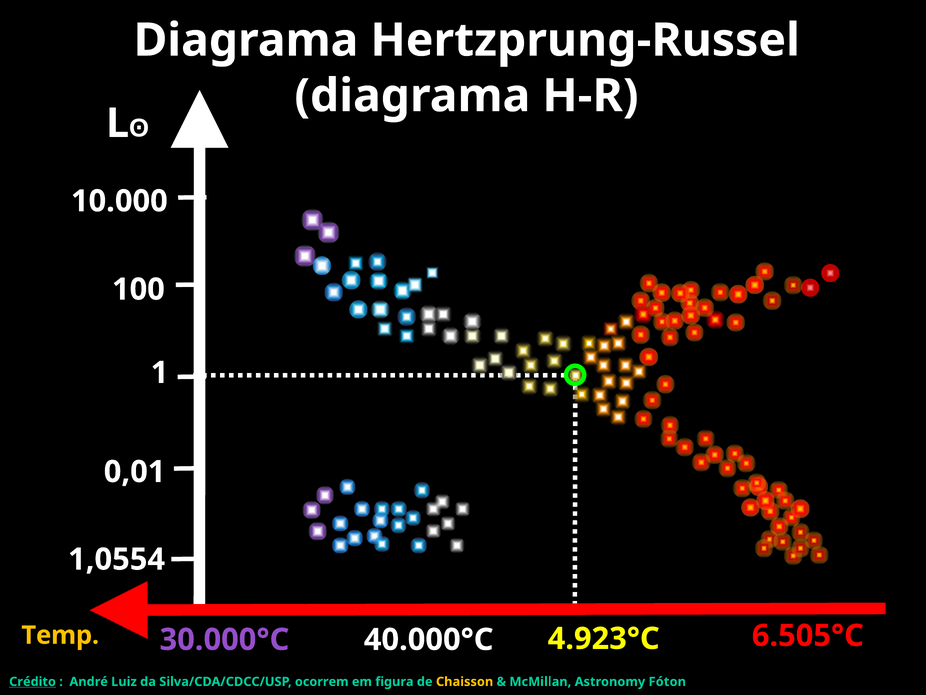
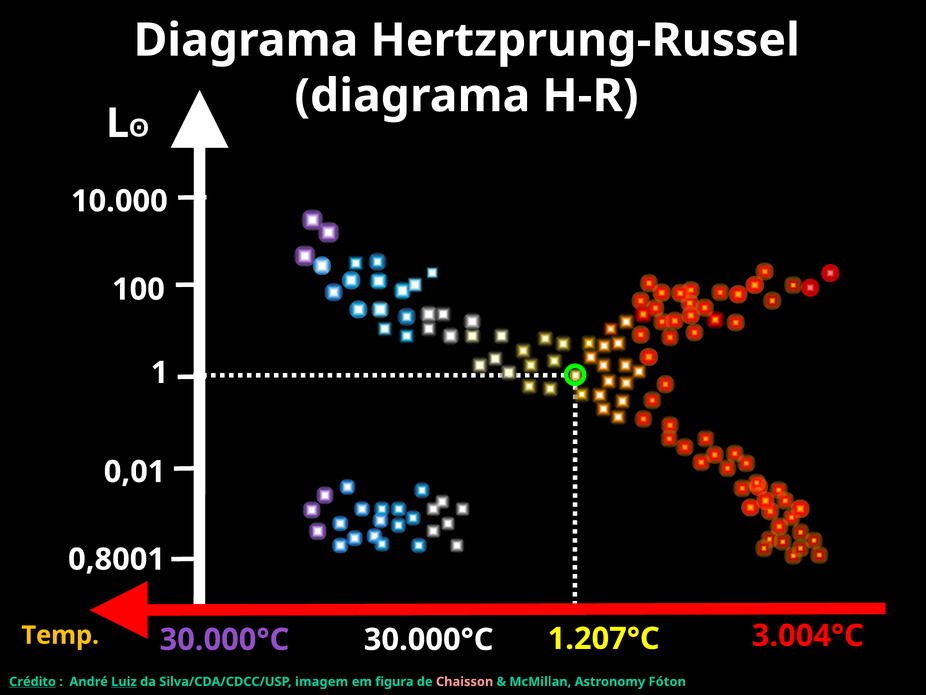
1,0554: 1,0554 -> 0,8001
4.923°C: 4.923°C -> 1.207°C
40.000°C at (429, 639): 40.000°C -> 30.000°C
6.505°C: 6.505°C -> 3.004°C
Luiz underline: none -> present
ocorrem: ocorrem -> imagem
Chaisson colour: yellow -> pink
